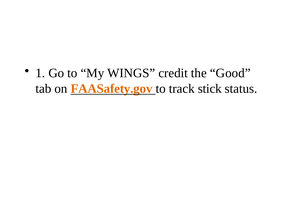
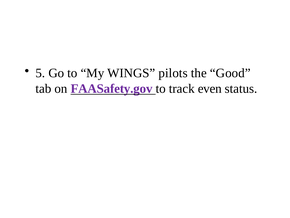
1: 1 -> 5
credit: credit -> pilots
FAASafety.gov colour: orange -> purple
stick: stick -> even
